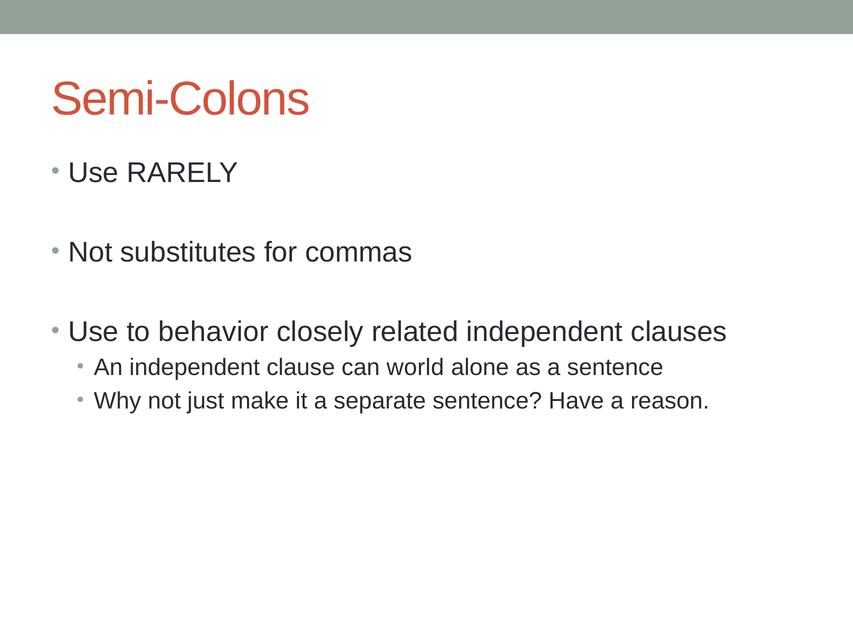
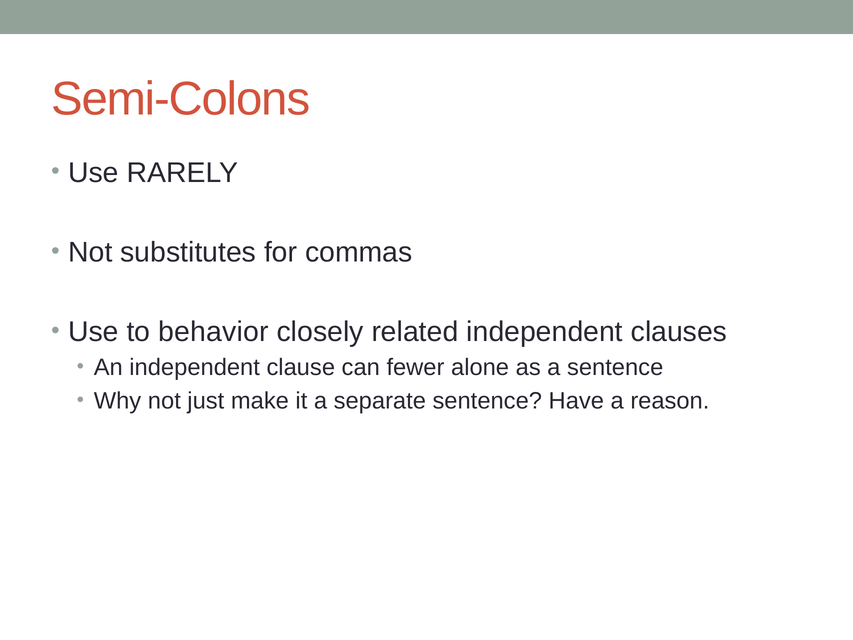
world: world -> fewer
